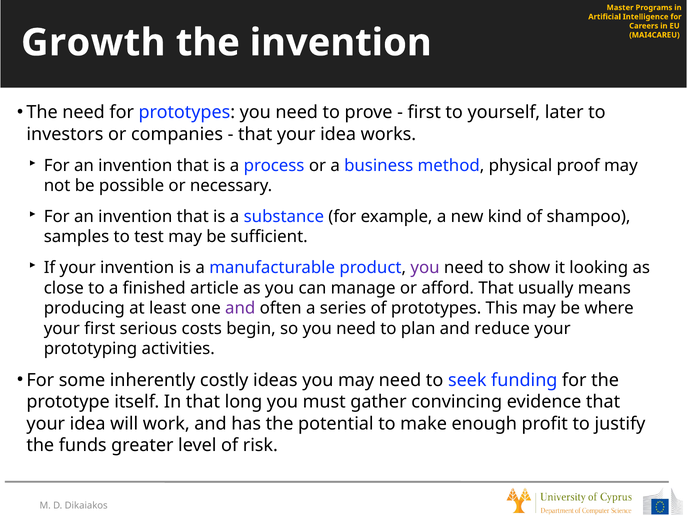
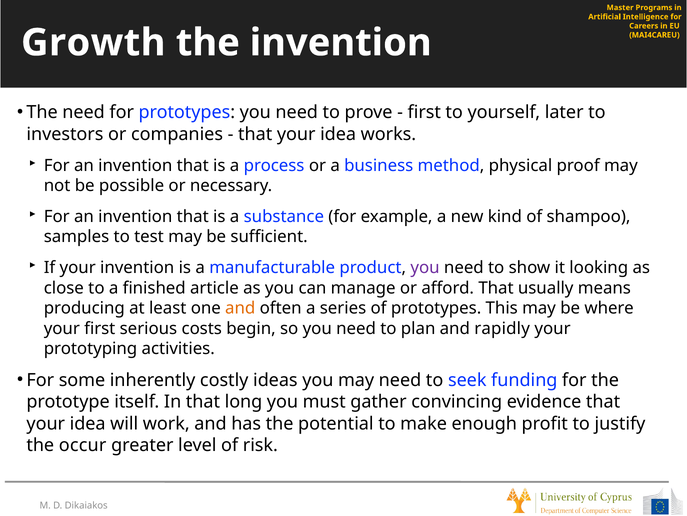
and at (240, 308) colour: purple -> orange
reduce: reduce -> rapidly
funds: funds -> occur
